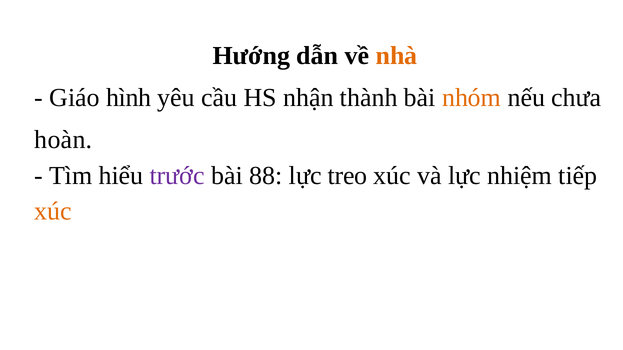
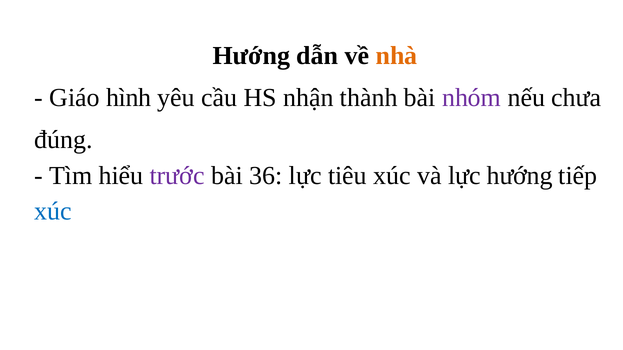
nhóm colour: orange -> purple
hoàn: hoàn -> đúng
88: 88 -> 36
treo: treo -> tiêu
lực nhiệm: nhiệm -> hướng
xúc at (53, 211) colour: orange -> blue
